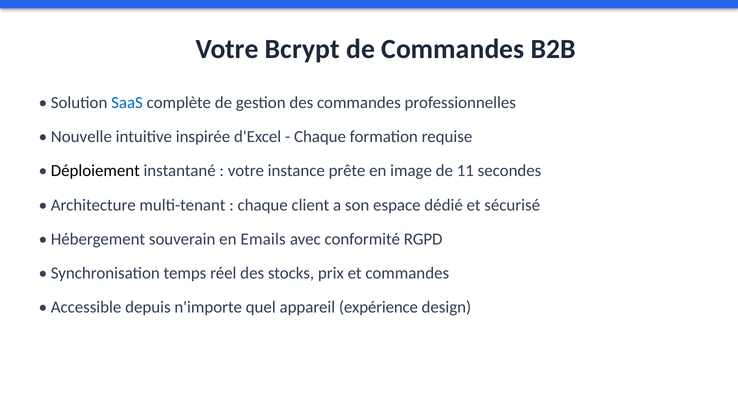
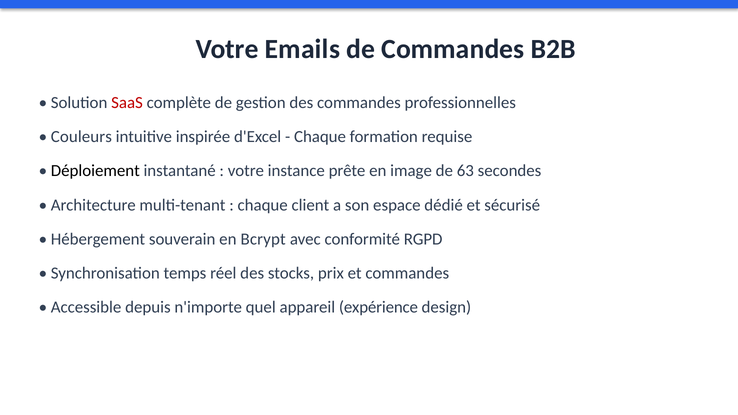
Bcrypt: Bcrypt -> Emails
SaaS colour: blue -> red
Nouvelle: Nouvelle -> Couleurs
11: 11 -> 63
Emails: Emails -> Bcrypt
